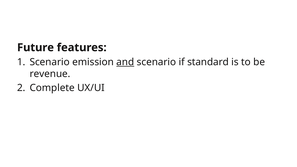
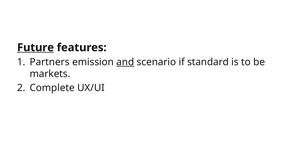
Future underline: none -> present
Scenario at (50, 62): Scenario -> Partners
revenue: revenue -> markets
